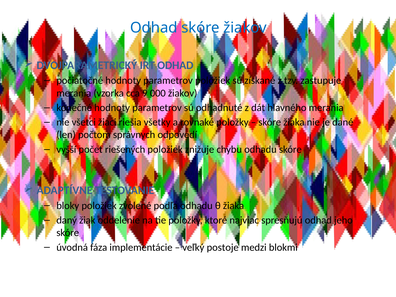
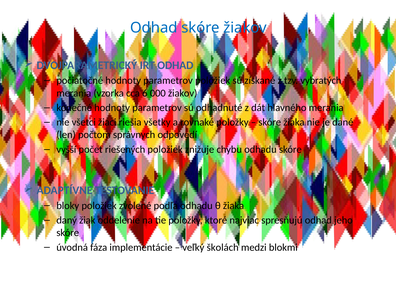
zastupuje: zastupuje -> vybratých
9: 9 -> 6
postoje: postoje -> školách
